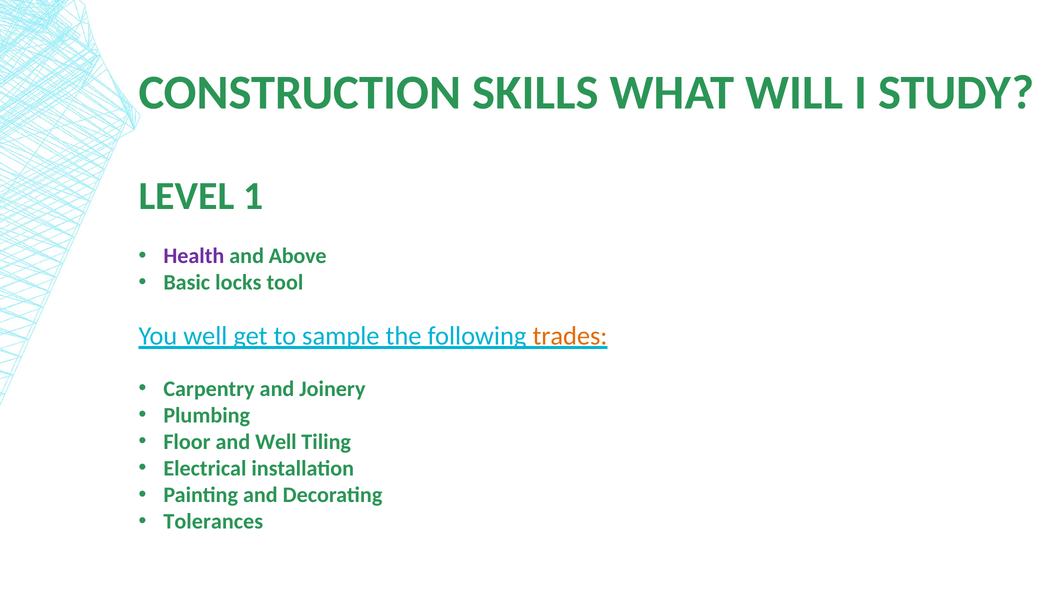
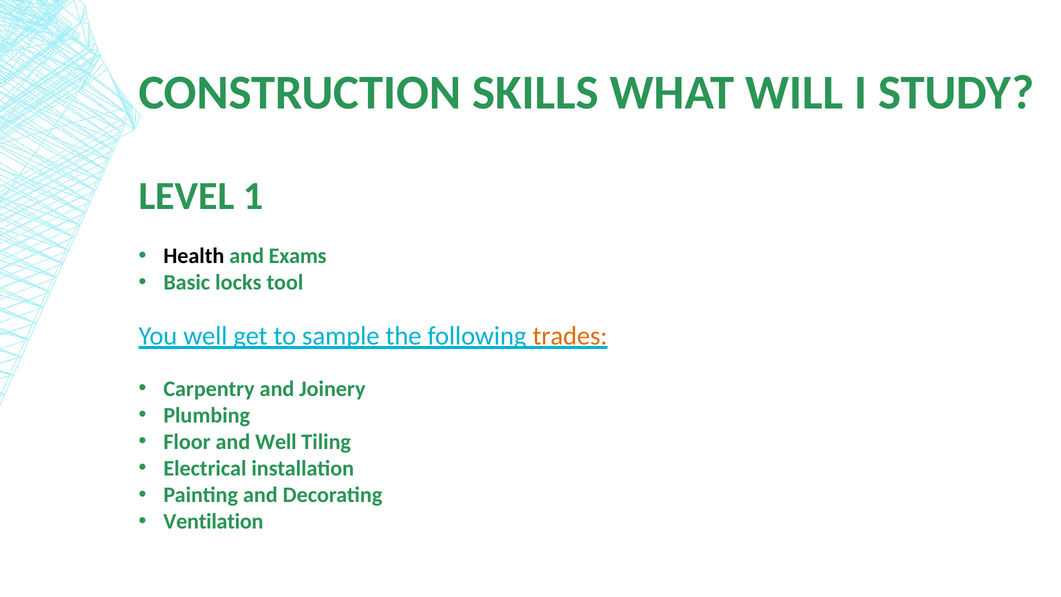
Health colour: purple -> black
Above: Above -> Exams
Tolerances: Tolerances -> Ventilation
